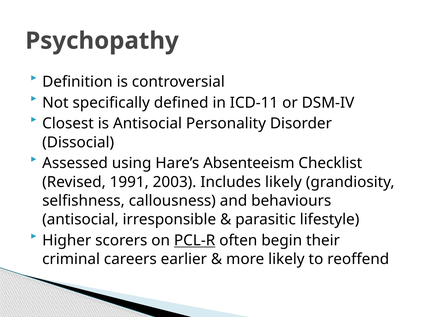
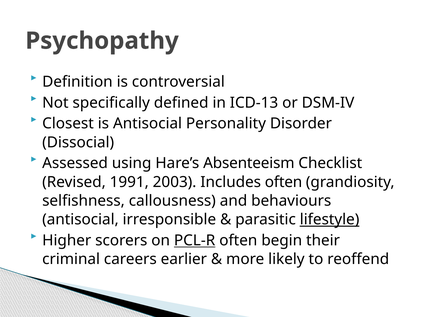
ICD-11: ICD-11 -> ICD-13
Includes likely: likely -> often
lifestyle underline: none -> present
